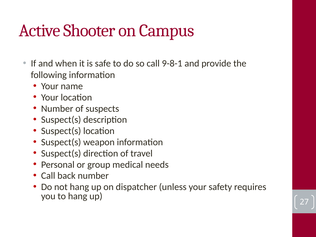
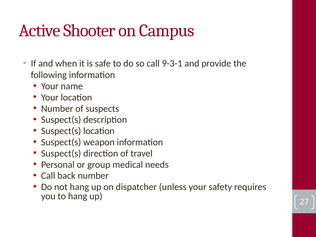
9-8-1: 9-8-1 -> 9-3-1
